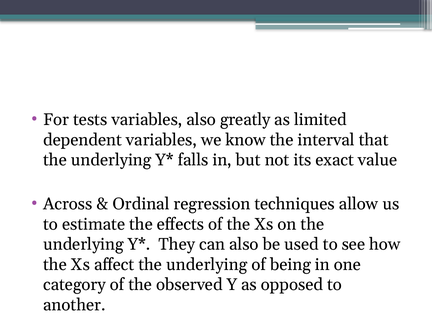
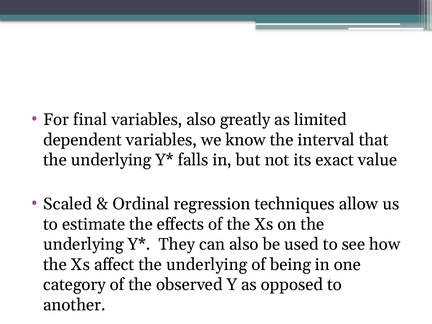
tests: tests -> final
Across: Across -> Scaled
